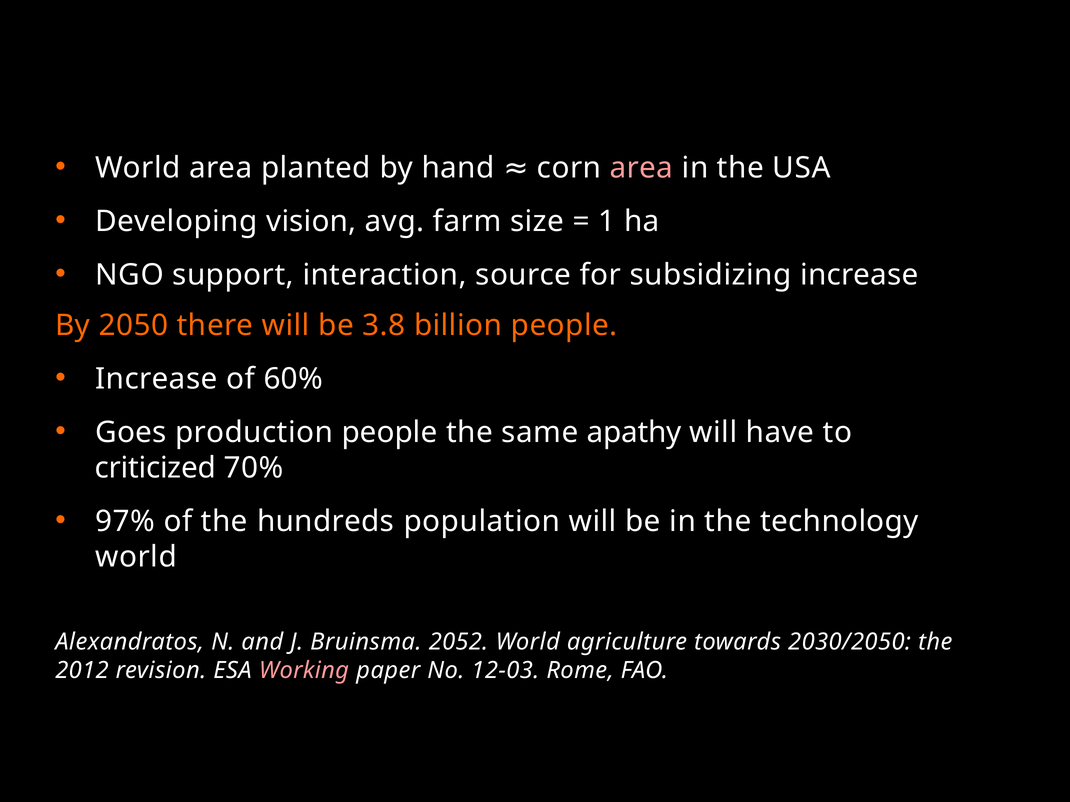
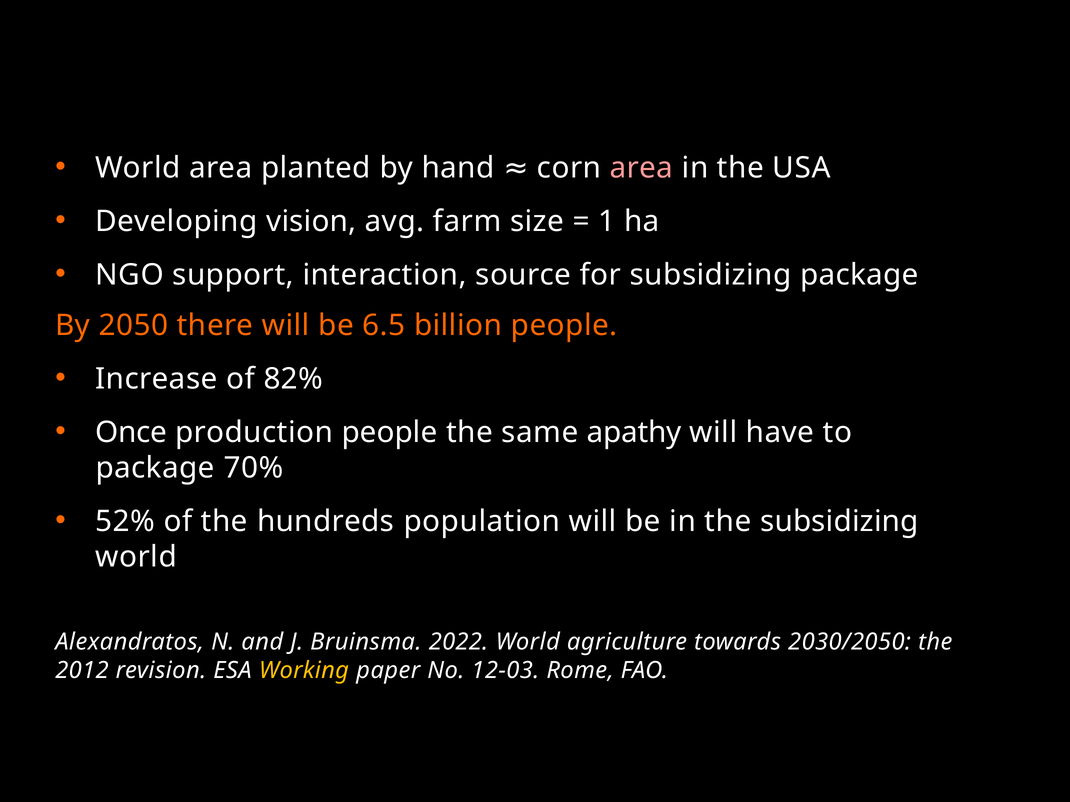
subsidizing increase: increase -> package
3.8: 3.8 -> 6.5
60%: 60% -> 82%
Goes: Goes -> Once
criticized at (155, 468): criticized -> package
97%: 97% -> 52%
the technology: technology -> subsidizing
2052: 2052 -> 2022
Working colour: pink -> yellow
